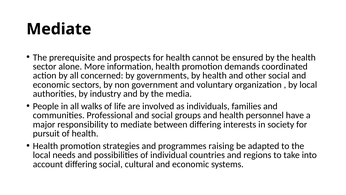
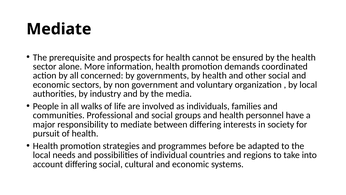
raising: raising -> before
